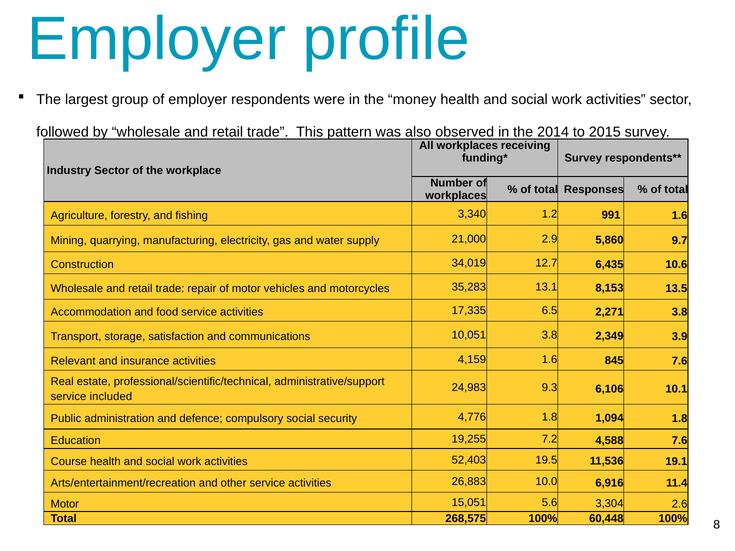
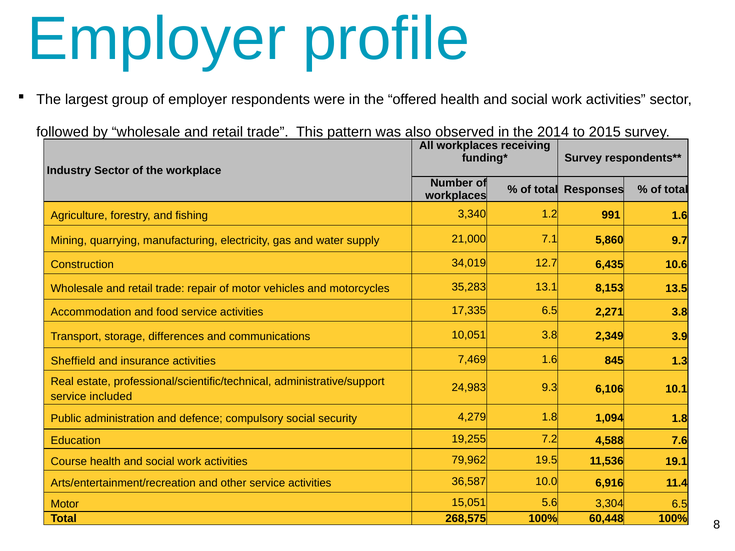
money: money -> offered
2.9: 2.9 -> 7.1
satisfaction: satisfaction -> differences
Relevant: Relevant -> Sheffield
4,159: 4,159 -> 7,469
845 7.6: 7.6 -> 1.3
4,776: 4,776 -> 4,279
52,403: 52,403 -> 79,962
26,883: 26,883 -> 36,587
3,304 2.6: 2.6 -> 6.5
